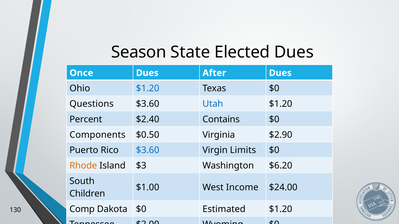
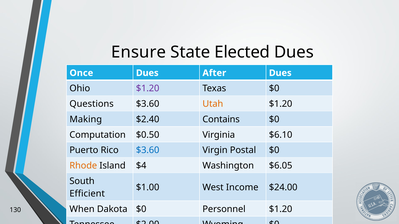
Season: Season -> Ensure
$1.20 at (148, 89) colour: blue -> purple
Utah colour: blue -> orange
Percent: Percent -> Making
Components: Components -> Computation
$2.90: $2.90 -> $6.10
Limits: Limits -> Postal
$3: $3 -> $4
$6.20: $6.20 -> $6.05
Children: Children -> Efficient
Comp: Comp -> When
Estimated: Estimated -> Personnel
